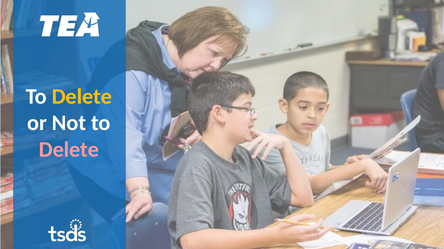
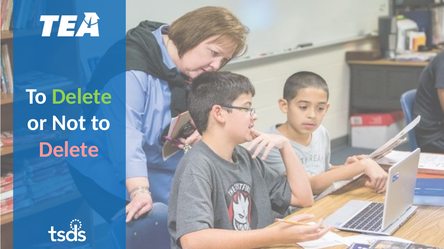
Delete at (82, 97) colour: yellow -> light green
